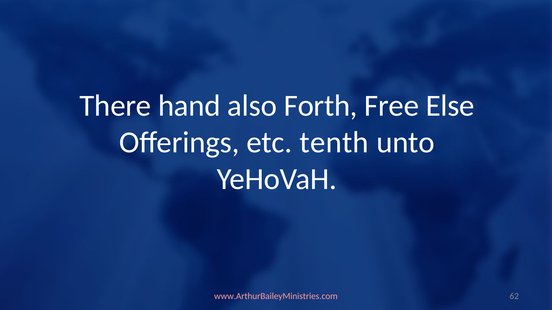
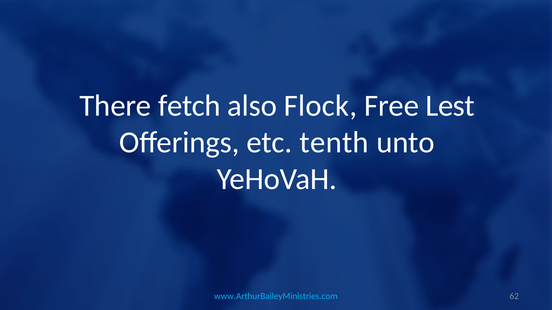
hand: hand -> fetch
Forth: Forth -> Flock
Else: Else -> Lest
www.ArthurBaileyMinistries.com colour: pink -> light blue
